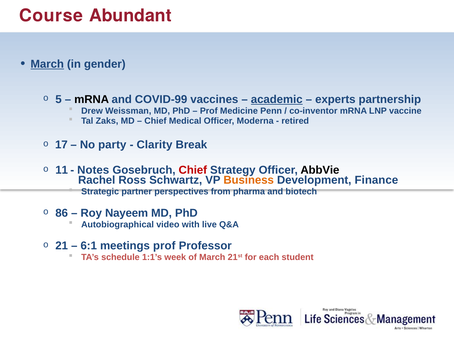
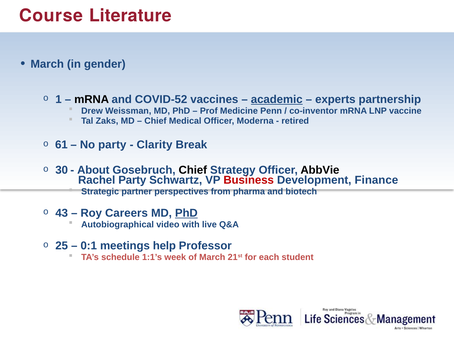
Abundant: Abundant -> Literature
March at (47, 64) underline: present -> none
5: 5 -> 1
COVID-99: COVID-99 -> COVID-52
17: 17 -> 61
11: 11 -> 30
Notes: Notes -> About
Chief at (193, 170) colour: red -> black
Rachel Ross: Ross -> Party
Business colour: orange -> red
86: 86 -> 43
Nayeem: Nayeem -> Careers
PhD at (186, 213) underline: none -> present
21: 21 -> 25
6:1: 6:1 -> 0:1
meetings prof: prof -> help
